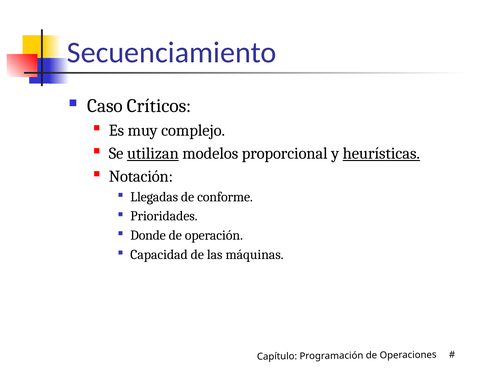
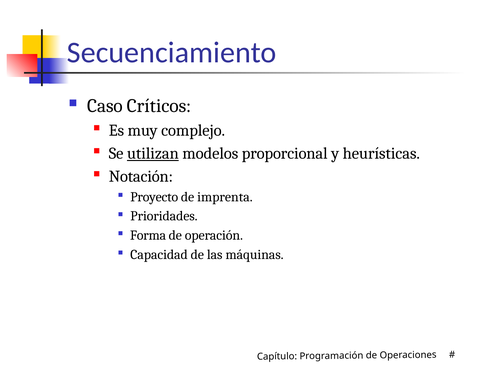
heurísticas underline: present -> none
Llegadas: Llegadas -> Proyecto
conforme: conforme -> imprenta
Donde: Donde -> Forma
